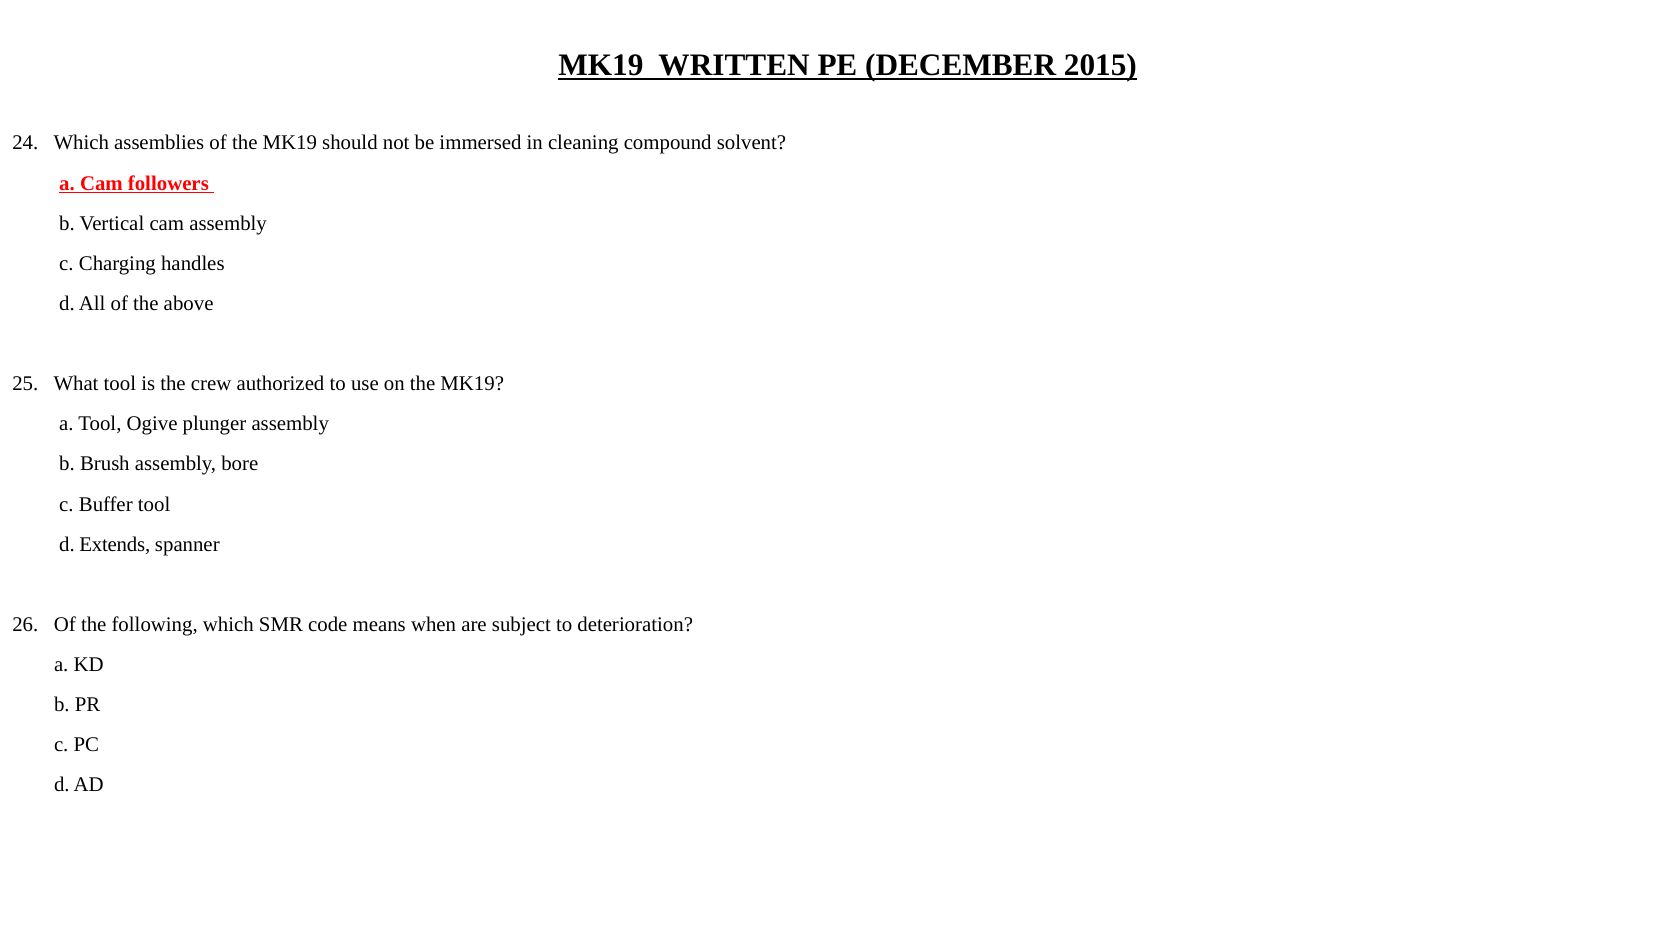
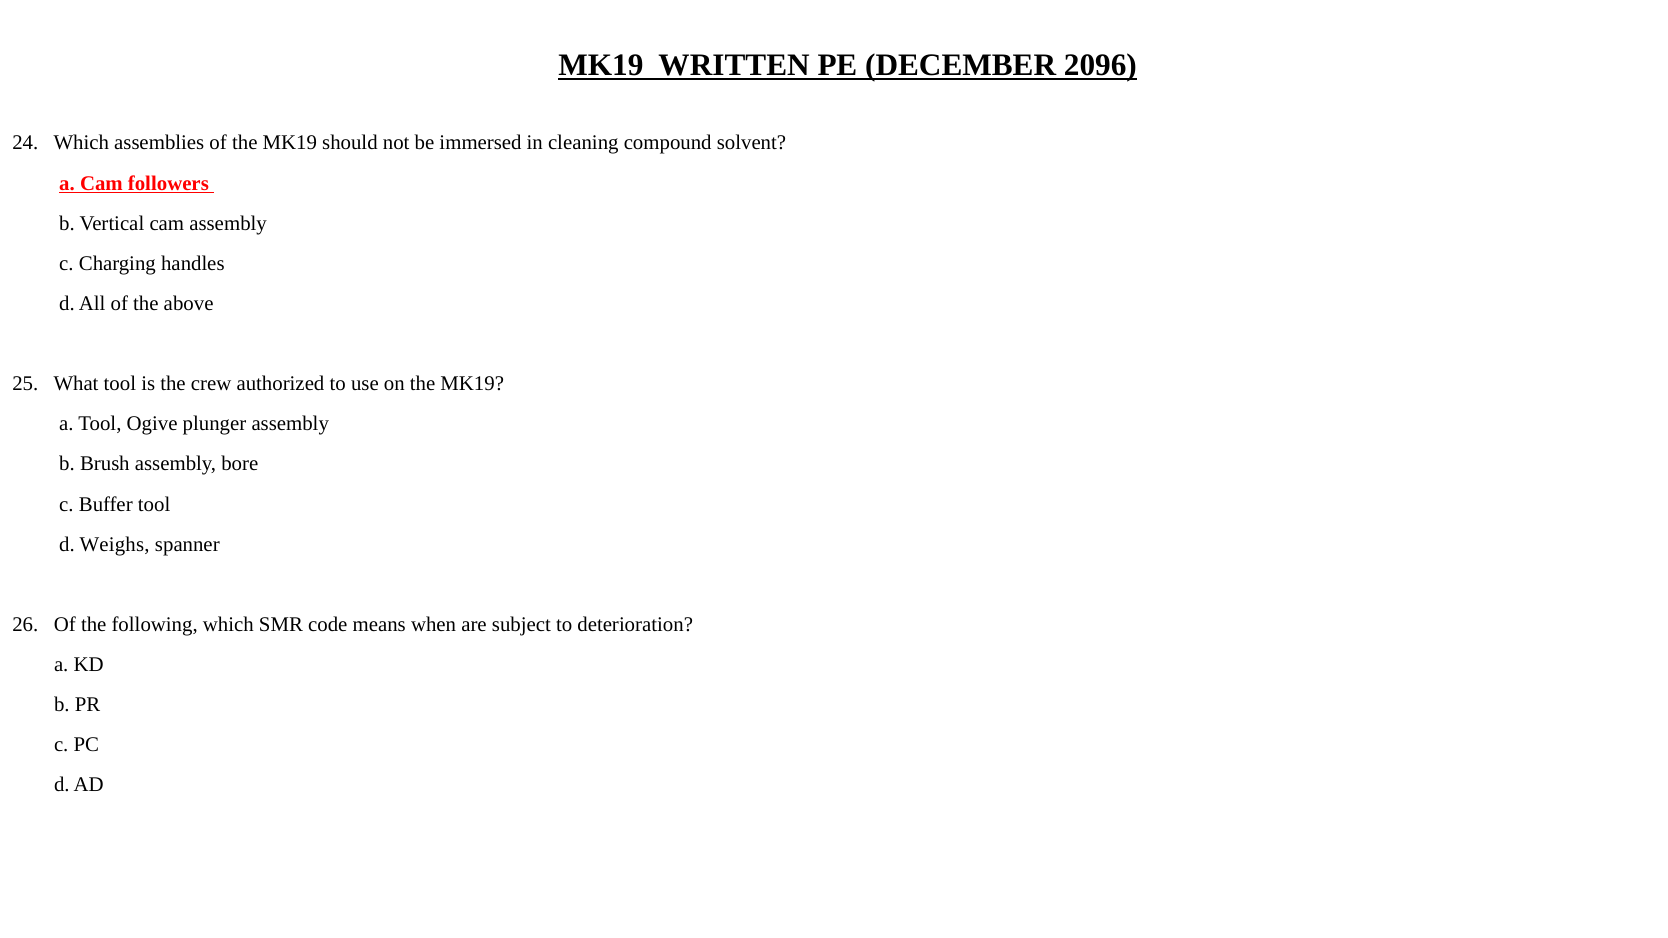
2015: 2015 -> 2096
Extends: Extends -> Weighs
